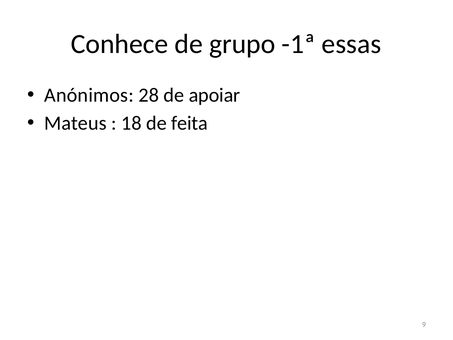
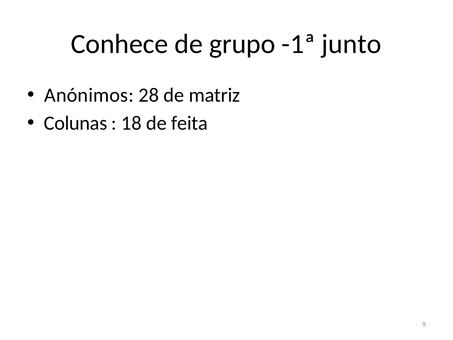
essas: essas -> junto
apoiar: apoiar -> matriz
Mateus: Mateus -> Colunas
